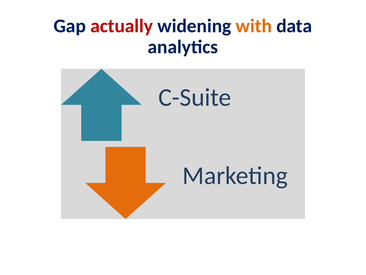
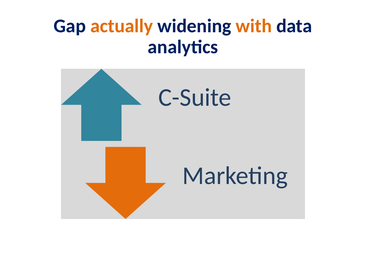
actually colour: red -> orange
